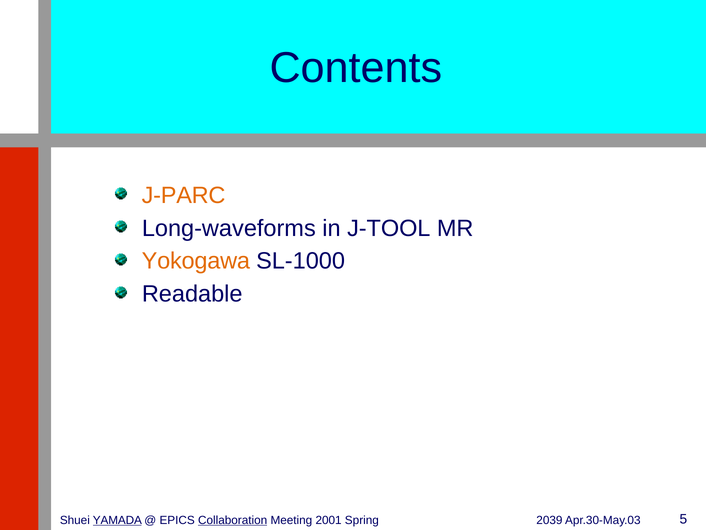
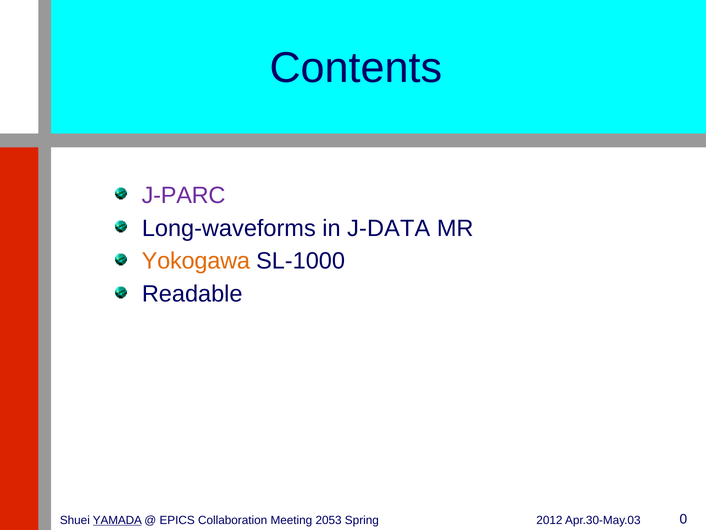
J-PARC colour: orange -> purple
J-TOOL: J-TOOL -> J-DATA
Collaboration underline: present -> none
2001: 2001 -> 2053
2039: 2039 -> 2012
5: 5 -> 0
